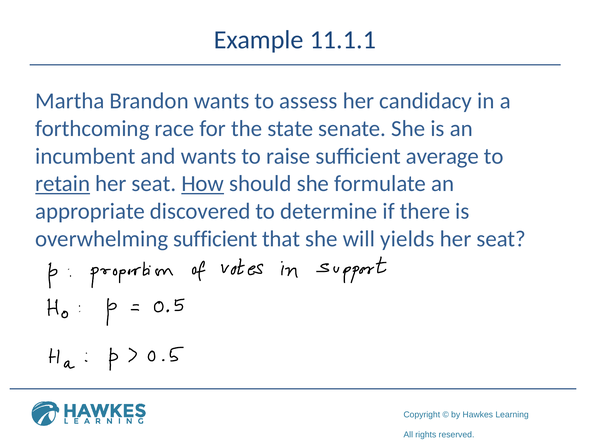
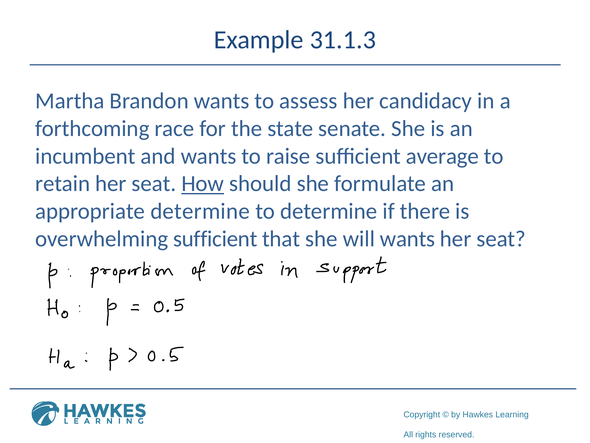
11.1.1: 11.1.1 -> 31.1.3
retain underline: present -> none
appropriate discovered: discovered -> determine
will yields: yields -> wants
